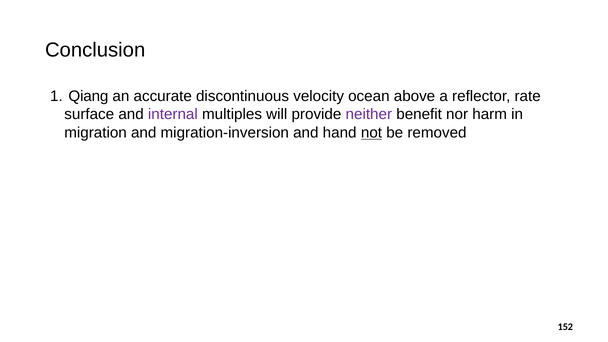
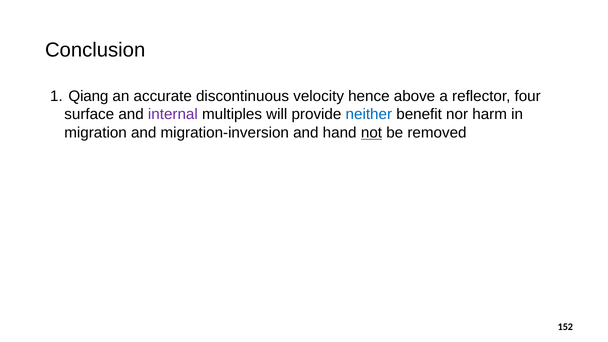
ocean: ocean -> hence
rate: rate -> four
neither colour: purple -> blue
